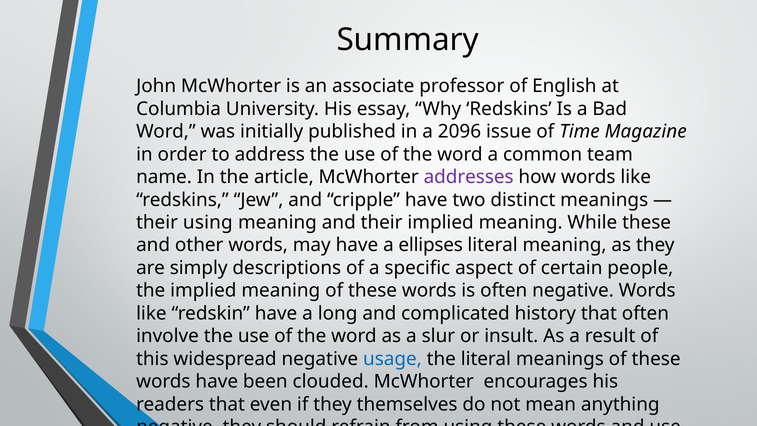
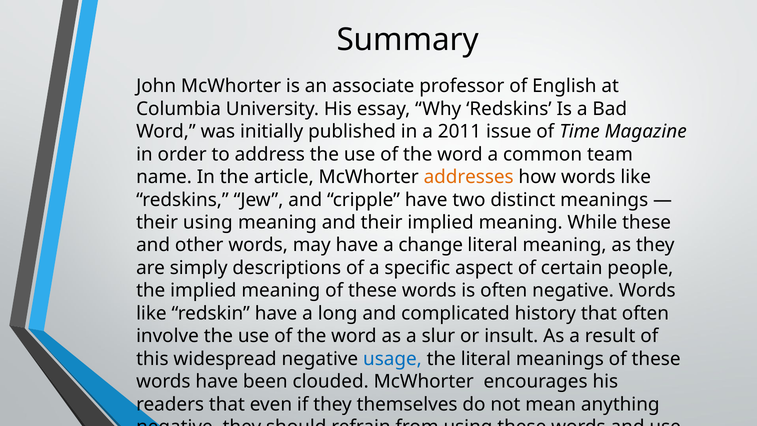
2096: 2096 -> 2011
addresses colour: purple -> orange
ellipses: ellipses -> change
